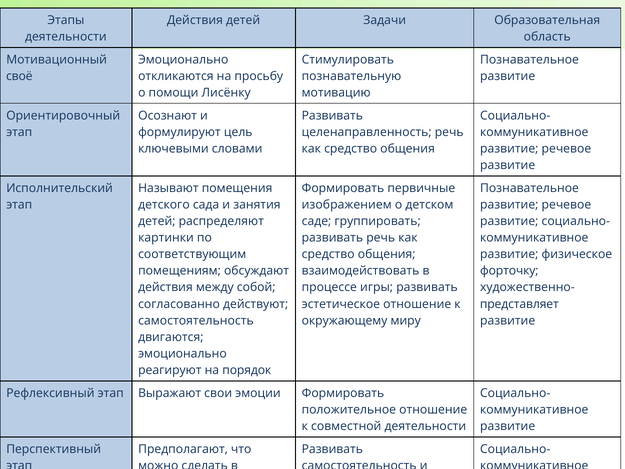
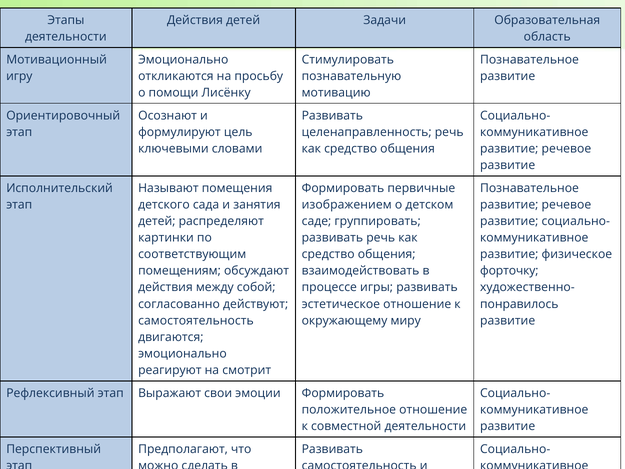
своё: своё -> игру
представляет: представляет -> понравилось
порядок: порядок -> смотрит
